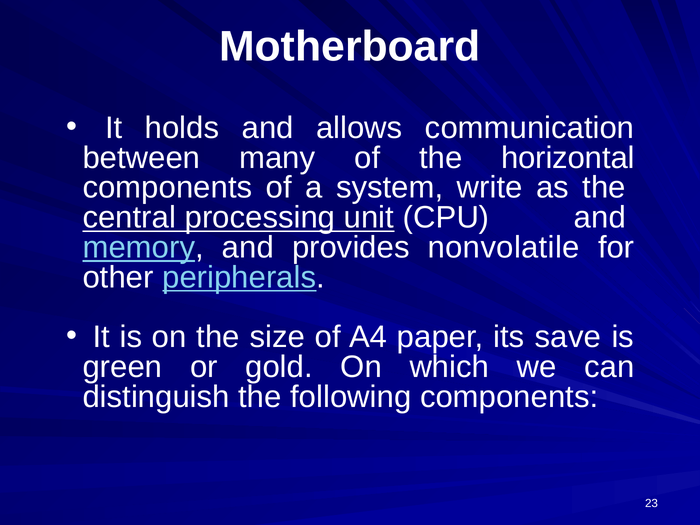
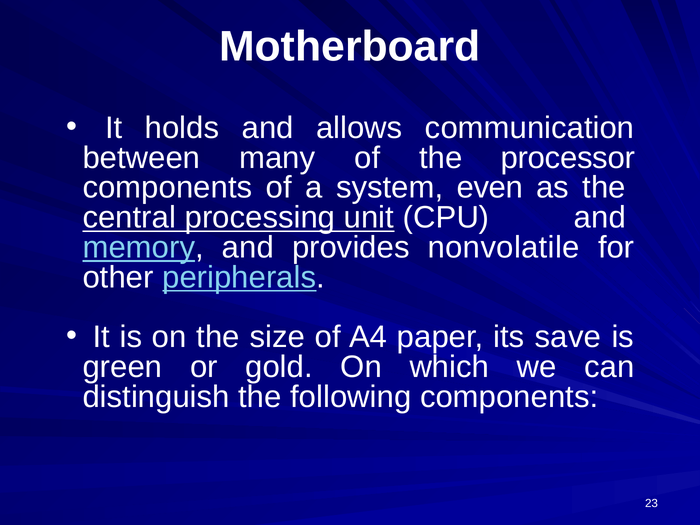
horizontal: horizontal -> processor
write: write -> even
